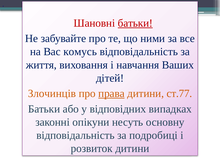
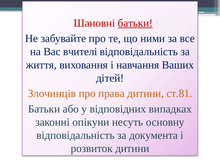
комусь: комусь -> вчителі
права underline: present -> none
ст.77: ст.77 -> ст.81
подробиці: подробиці -> документа
